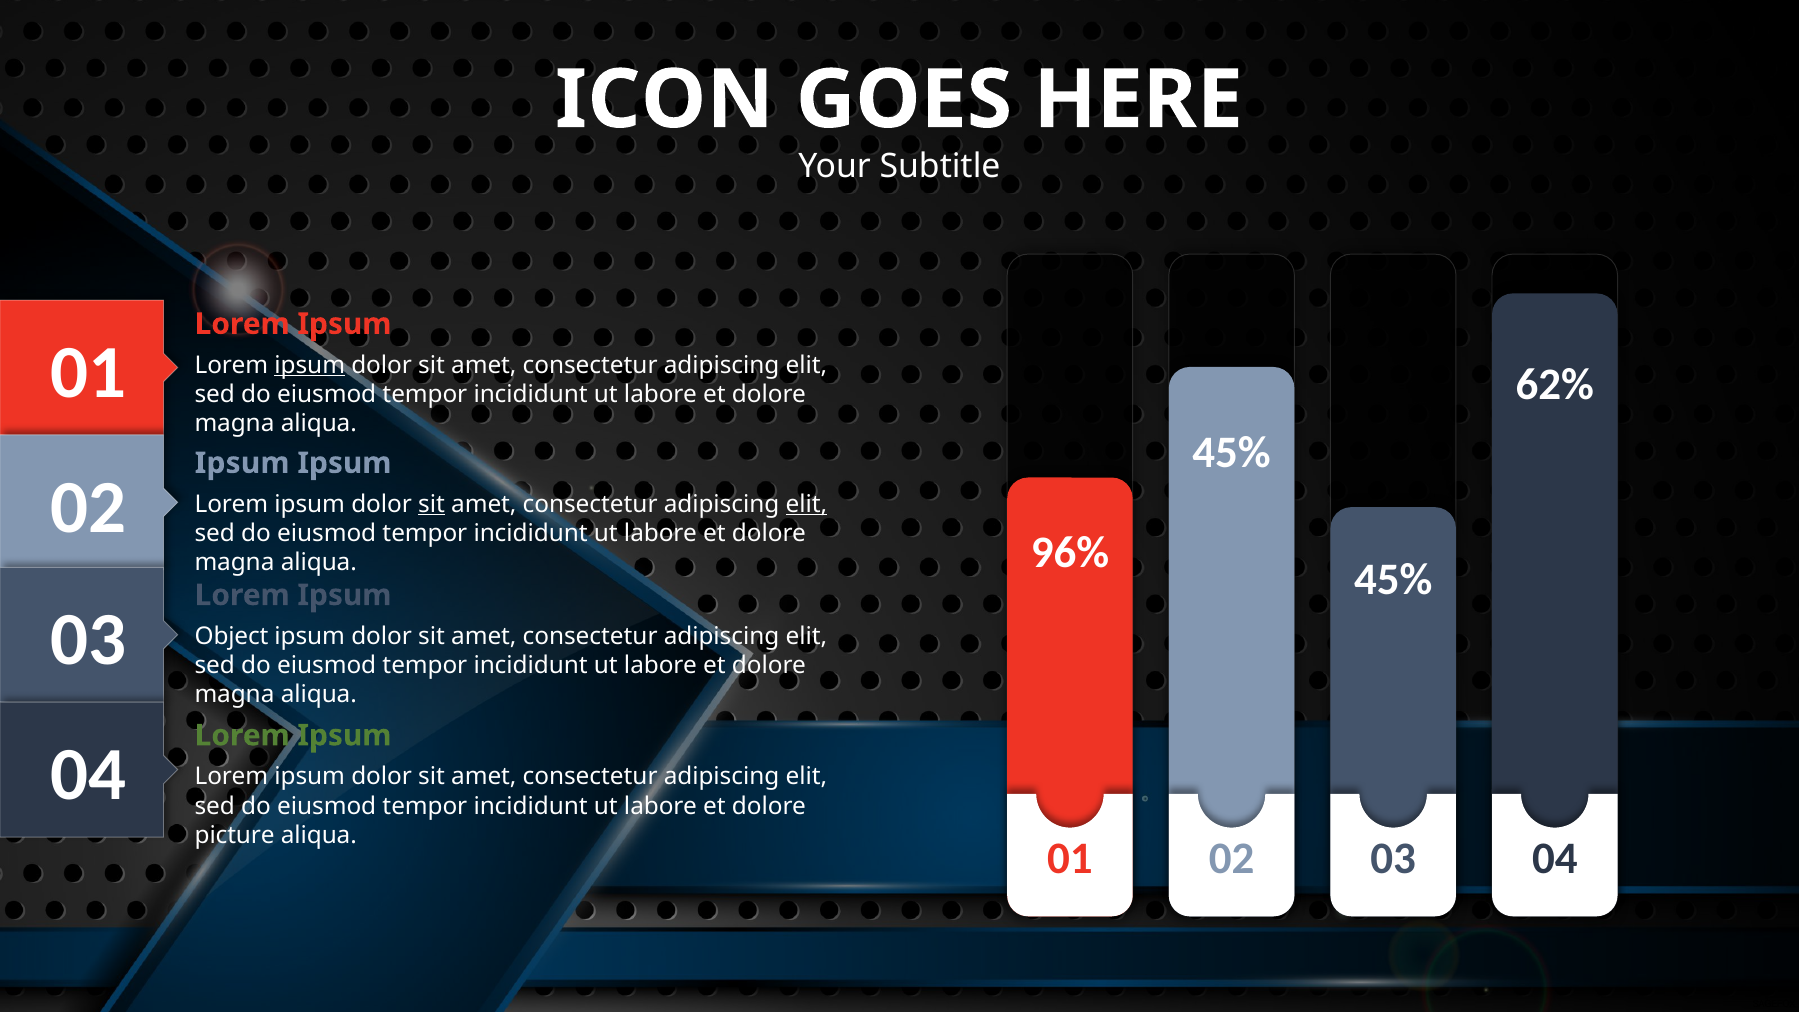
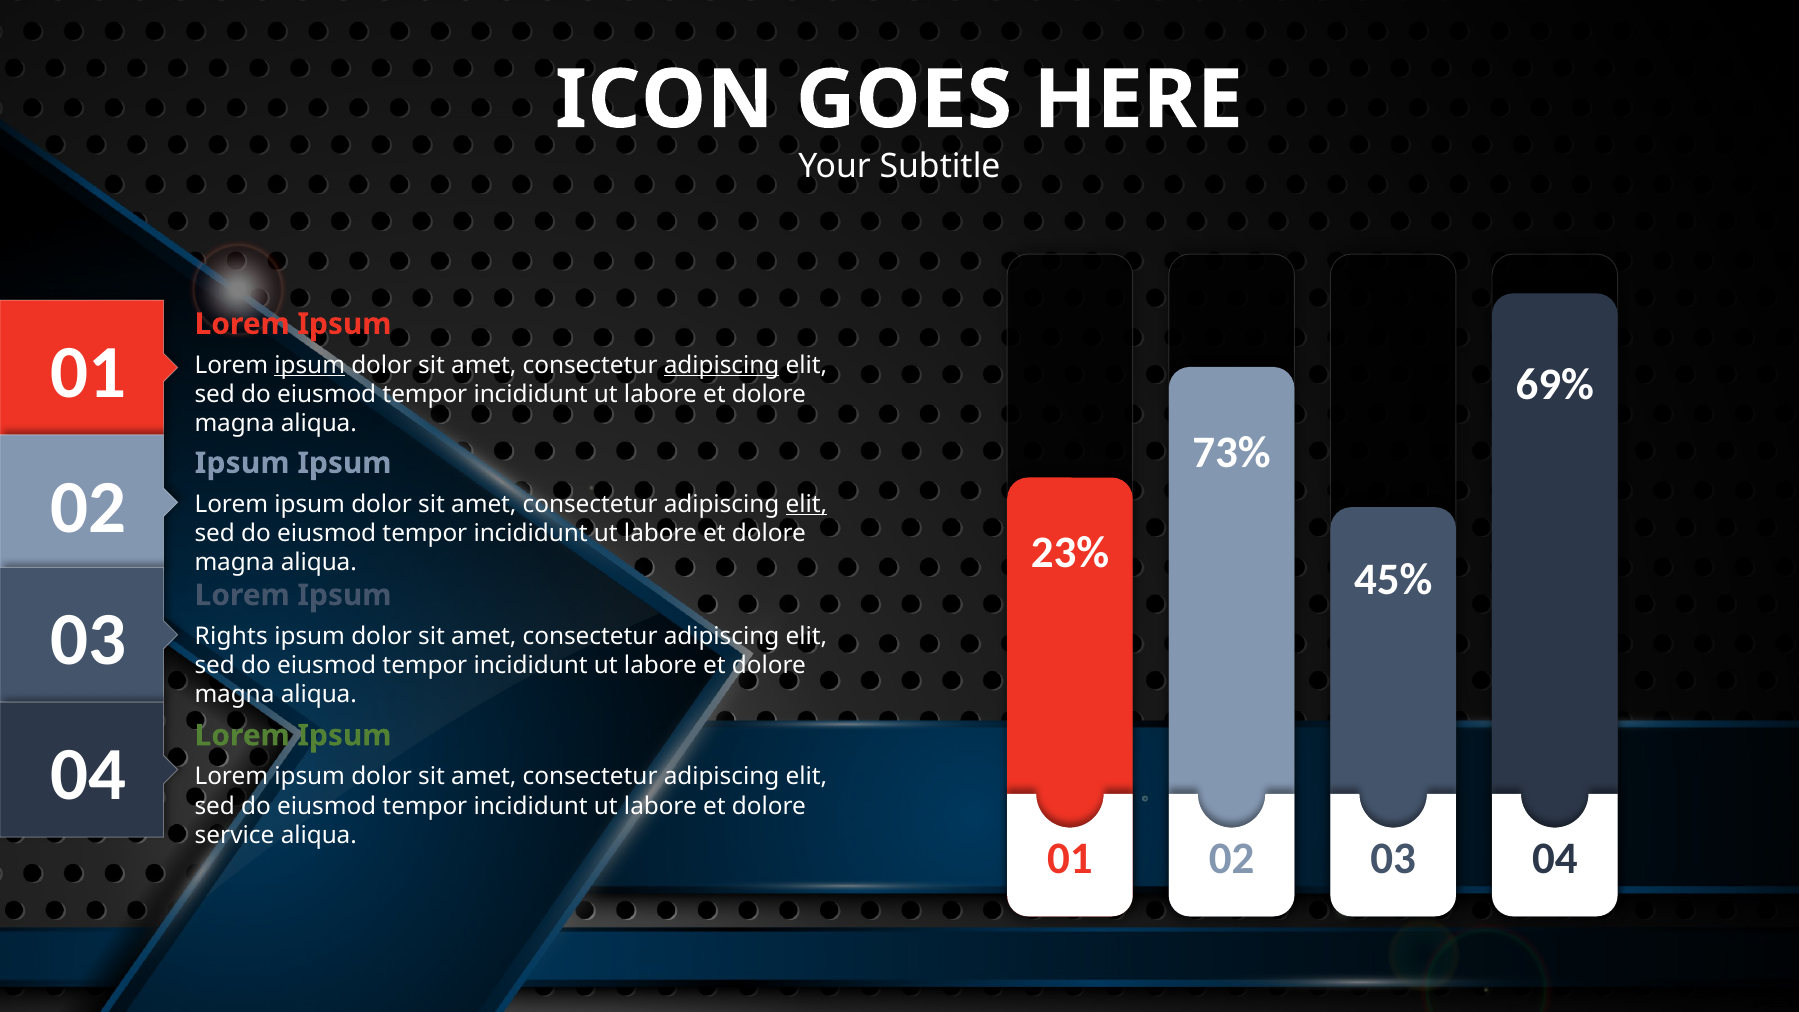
adipiscing at (722, 365) underline: none -> present
62%: 62% -> 69%
45% at (1232, 452): 45% -> 73%
sit at (431, 504) underline: present -> none
96%: 96% -> 23%
Object: Object -> Rights
picture: picture -> service
